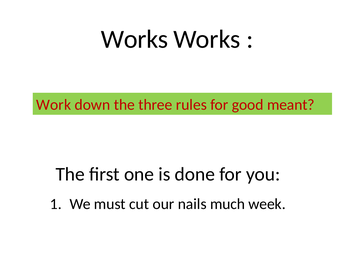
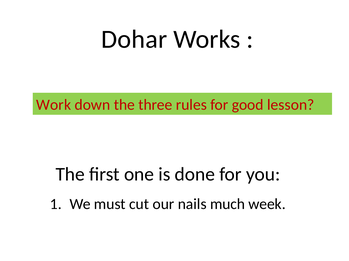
Works at (134, 39): Works -> Dohar
meant: meant -> lesson
